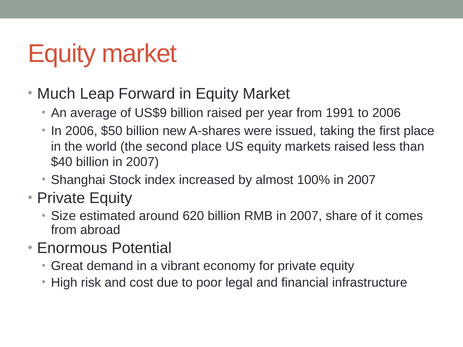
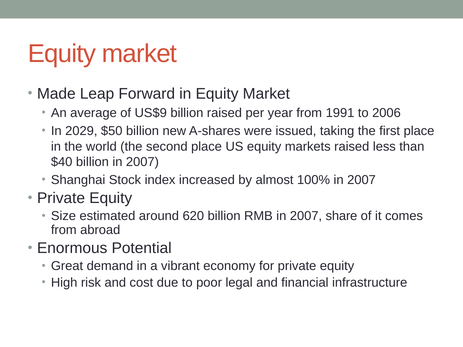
Much: Much -> Made
In 2006: 2006 -> 2029
